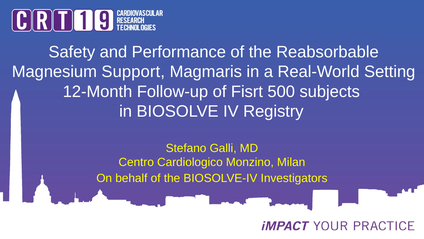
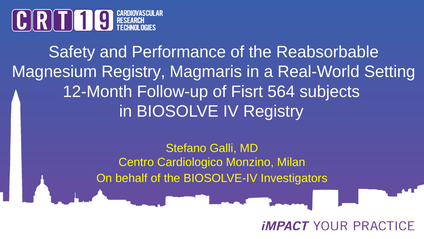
Magnesium Support: Support -> Registry
500: 500 -> 564
